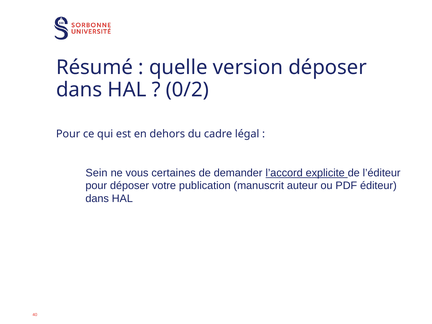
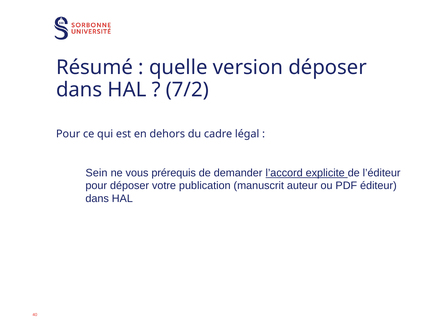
0/2: 0/2 -> 7/2
certaines: certaines -> prérequis
